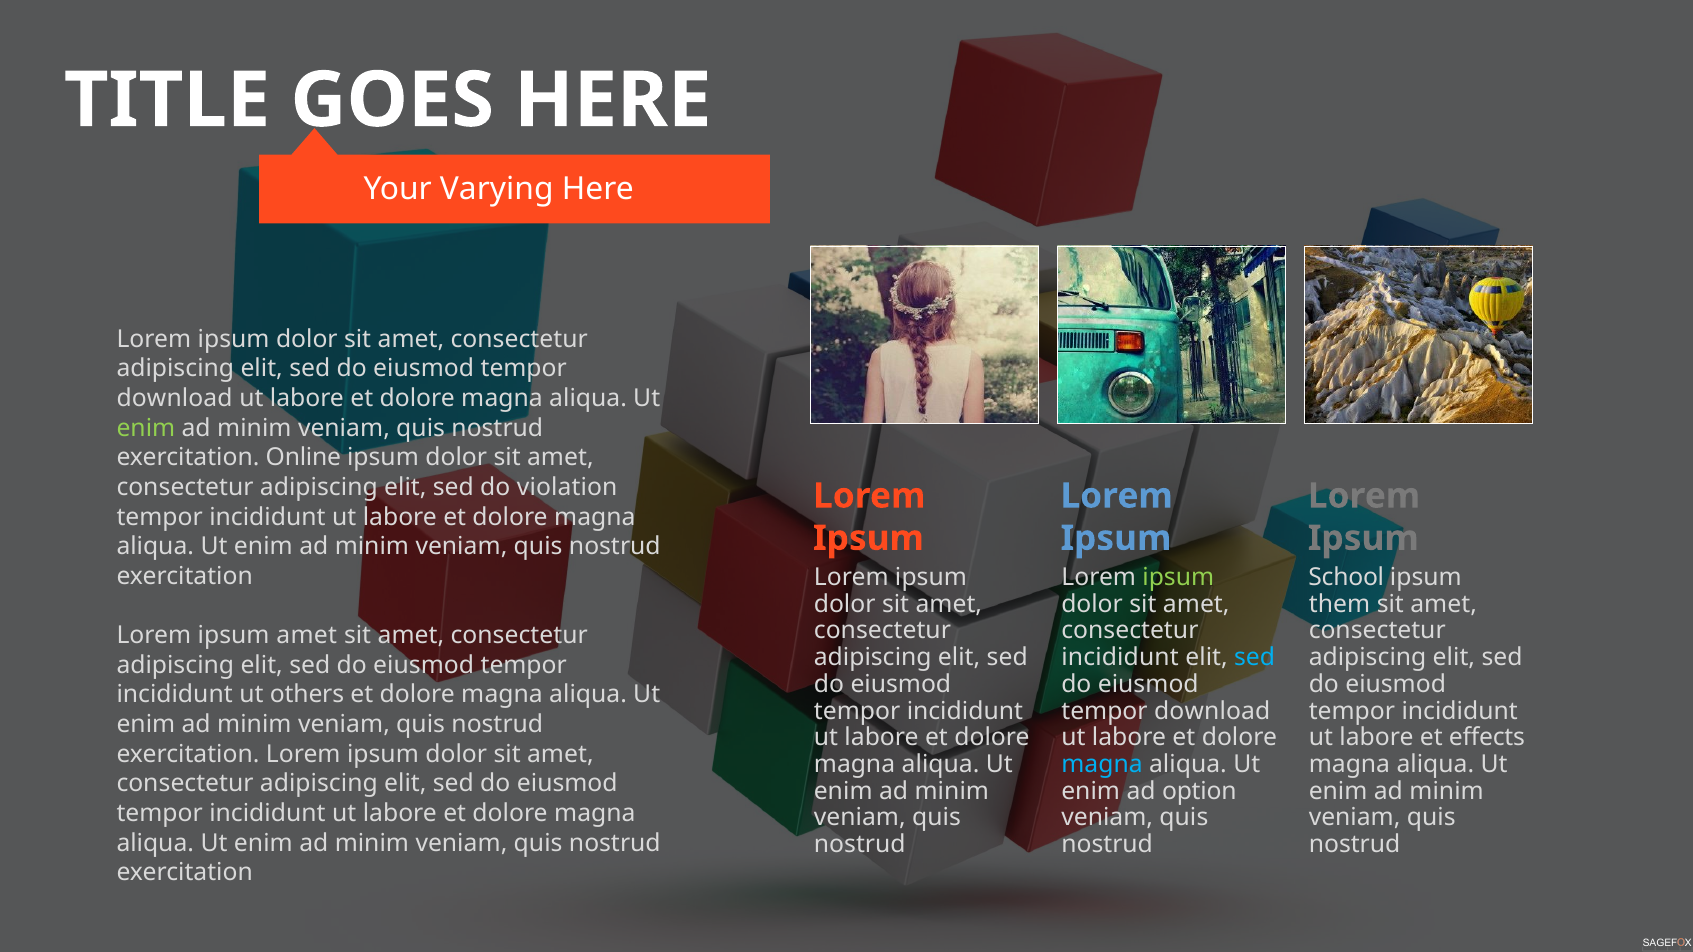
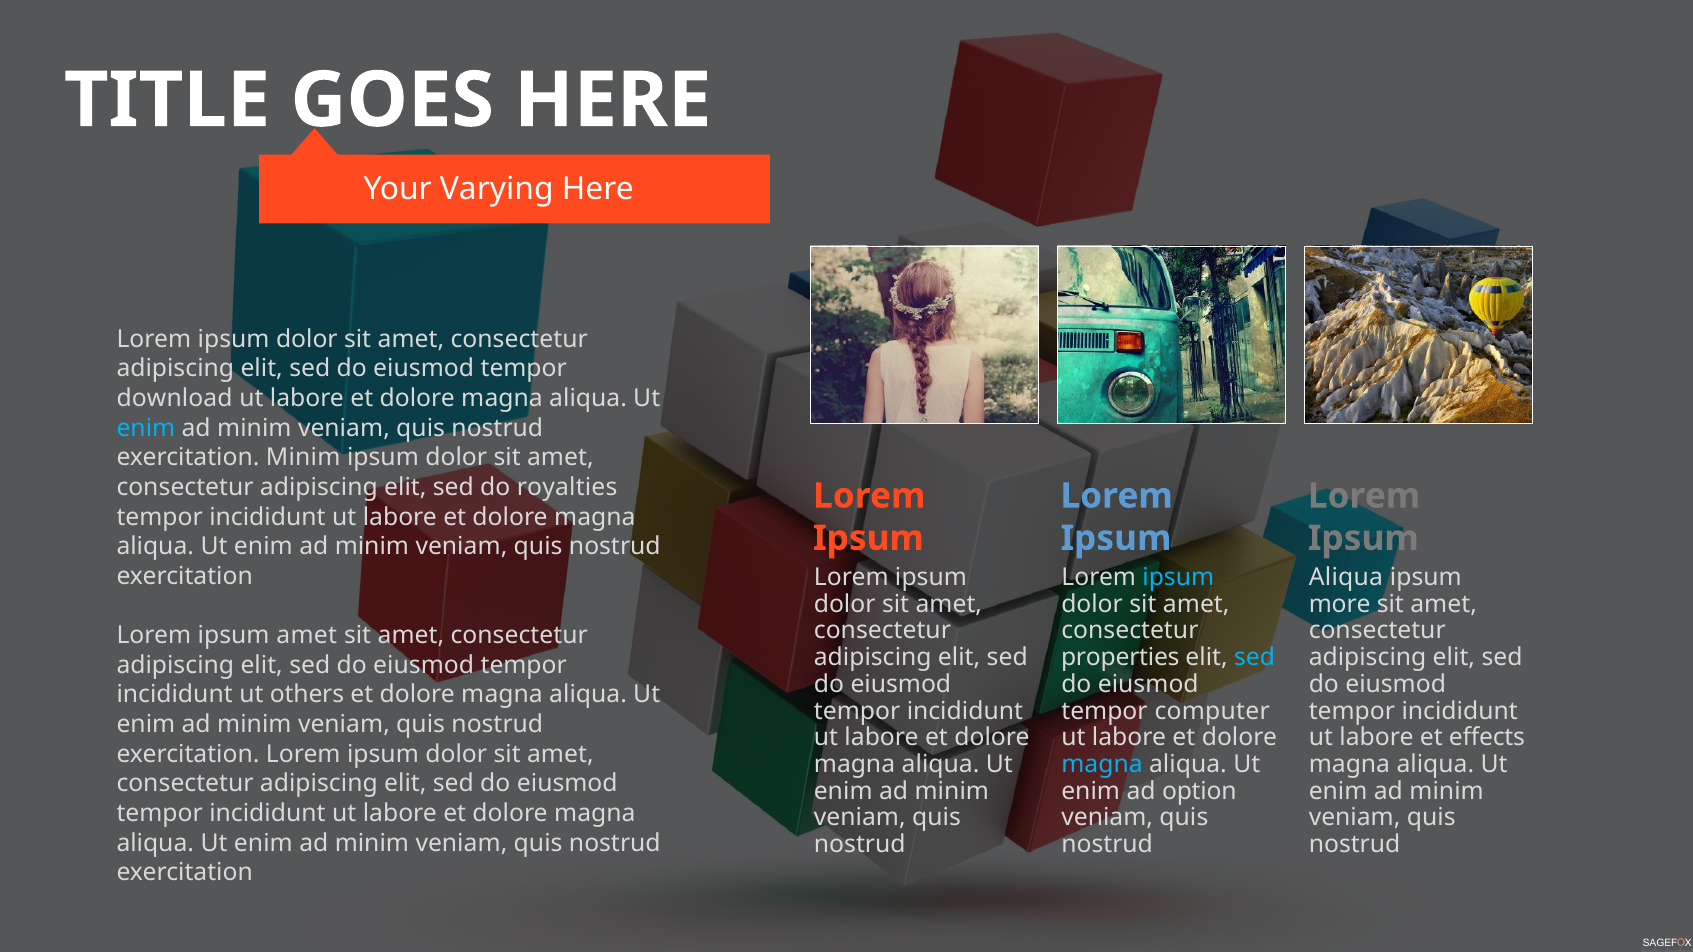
enim at (146, 428) colour: light green -> light blue
exercitation Online: Online -> Minim
violation: violation -> royalties
ipsum at (1178, 578) colour: light green -> light blue
School at (1346, 578): School -> Aliqua
them: them -> more
incididunt at (1120, 658): incididunt -> properties
download at (1212, 711): download -> computer
